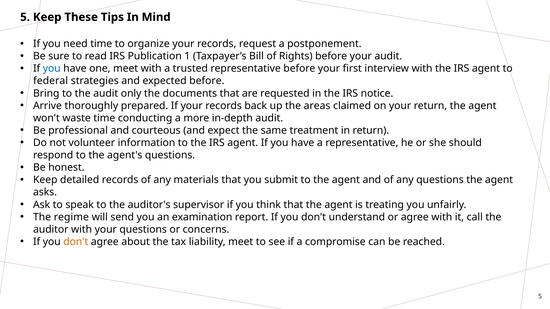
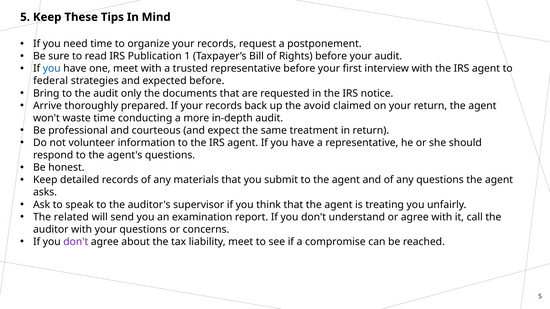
areas: areas -> avoid
regime: regime -> related
don't at (76, 242) colour: orange -> purple
